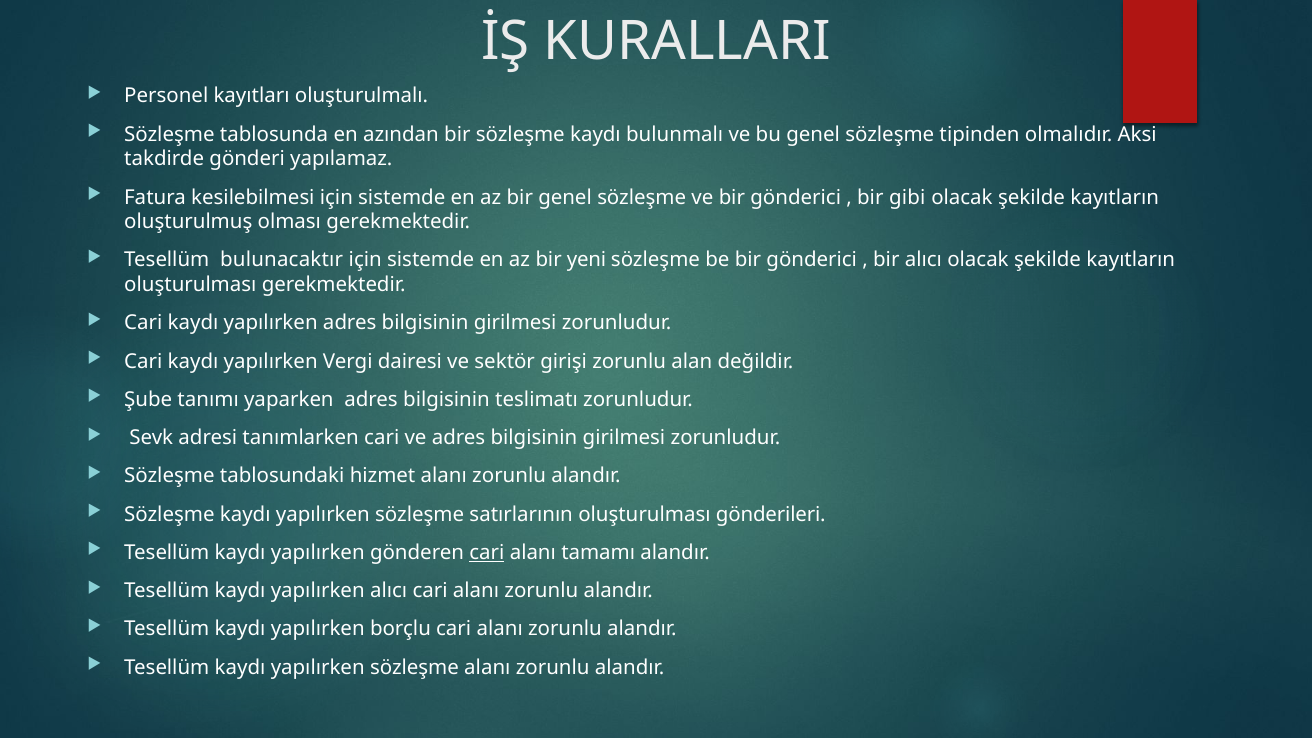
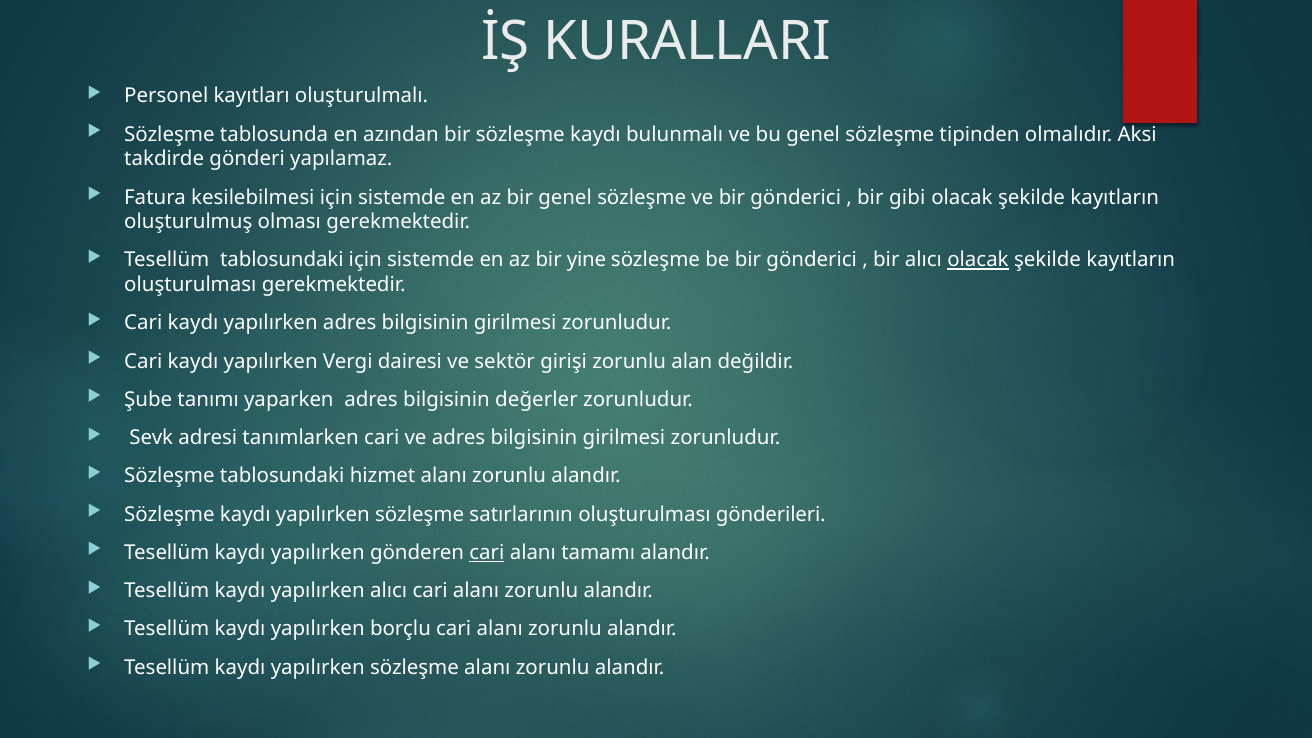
Tesellüm bulunacaktır: bulunacaktır -> tablosundaki
yeni: yeni -> yine
olacak at (978, 260) underline: none -> present
teslimatı: teslimatı -> değerler
